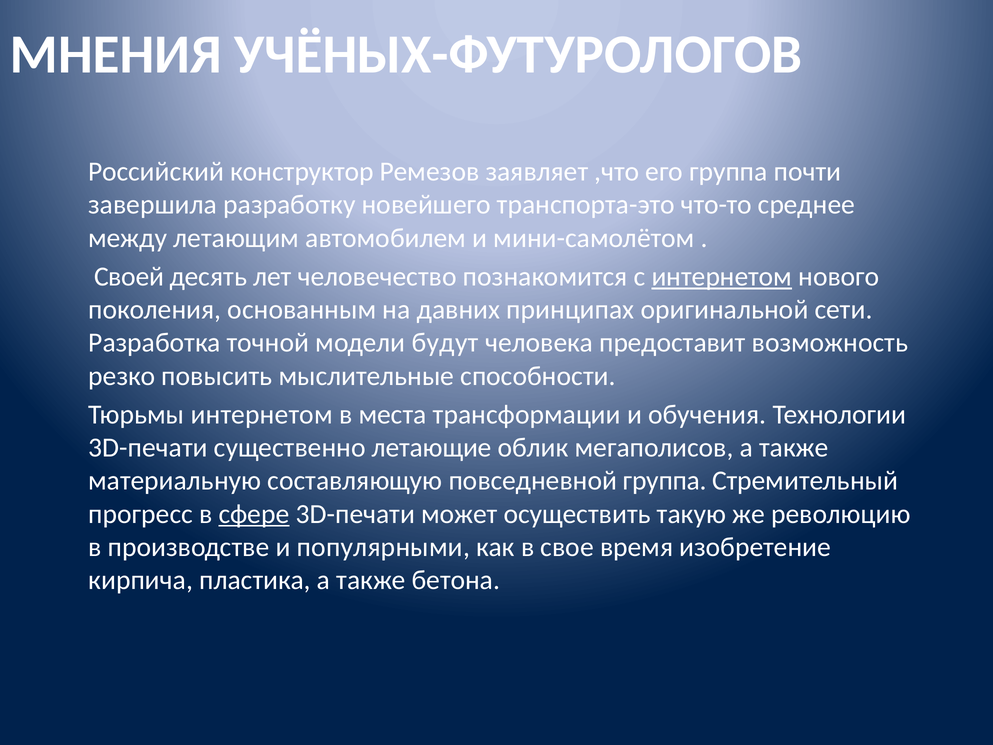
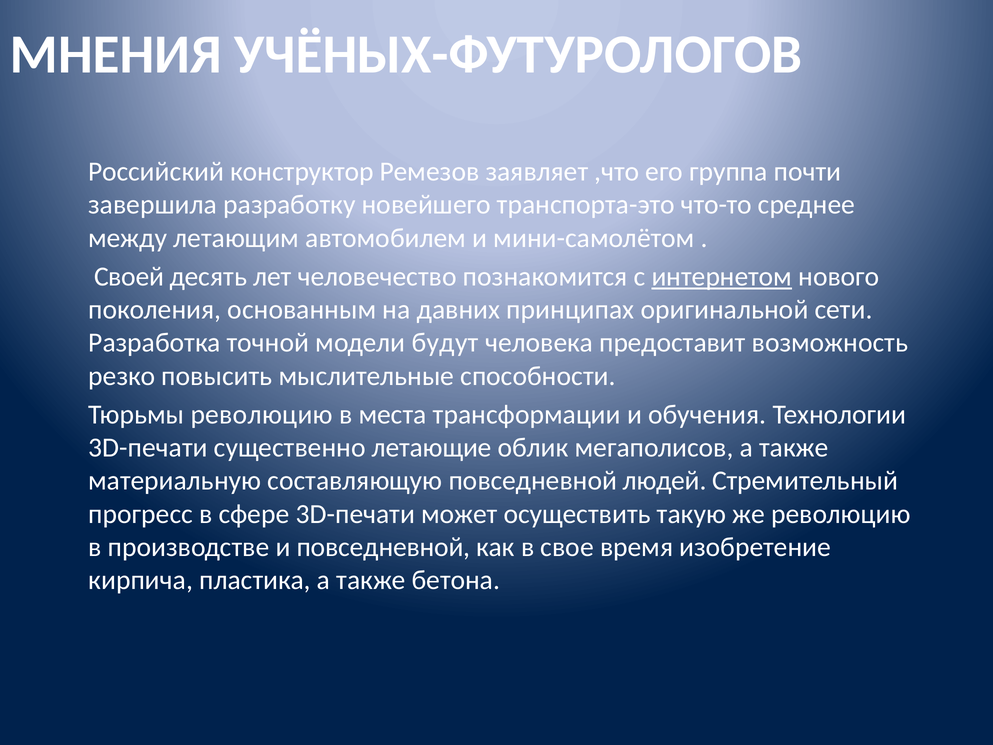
Тюрьмы интернетом: интернетом -> революцию
повседневной группа: группа -> людей
сфере underline: present -> none
и популярными: популярными -> повседневной
